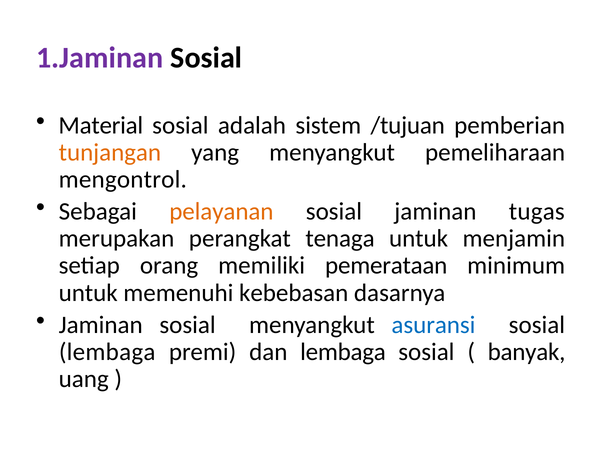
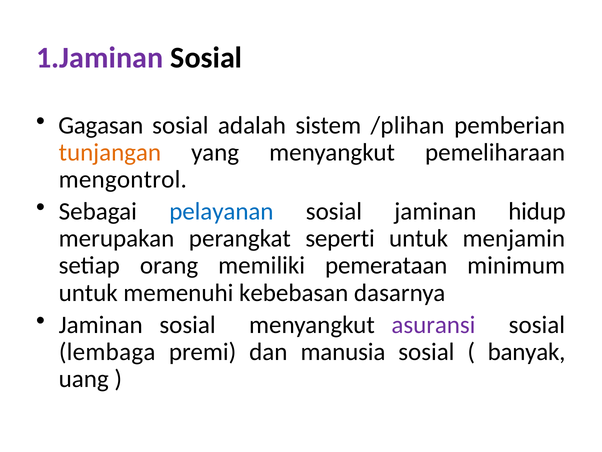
Material: Material -> Gagasan
/tujuan: /tujuan -> /plihan
pelayanan colour: orange -> blue
tugas: tugas -> hidup
tenaga: tenaga -> seperti
asuransi colour: blue -> purple
dan lembaga: lembaga -> manusia
